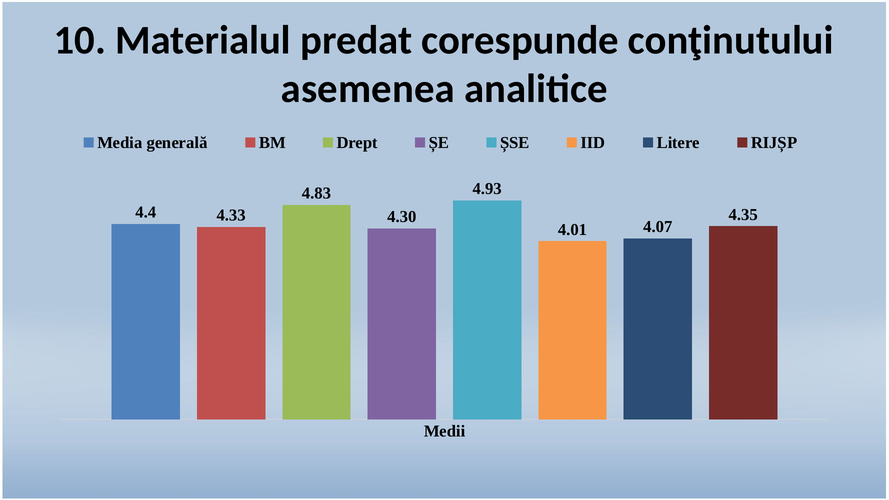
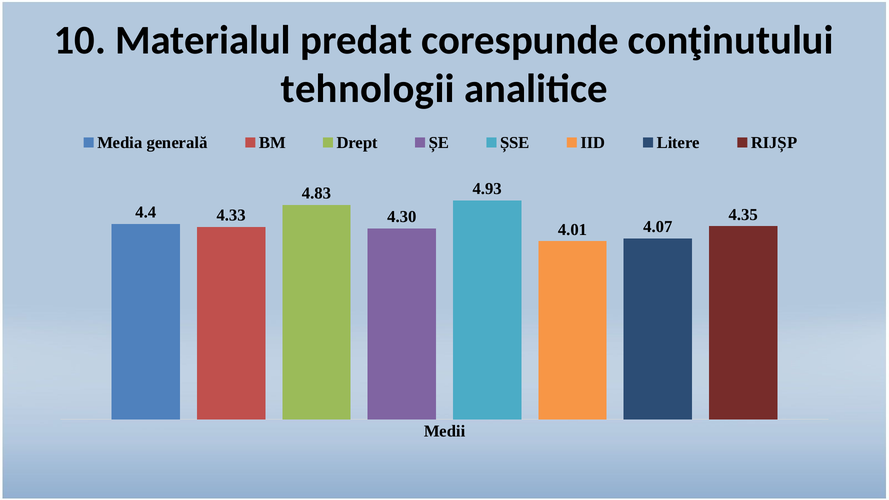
asemenea: asemenea -> tehnologii
